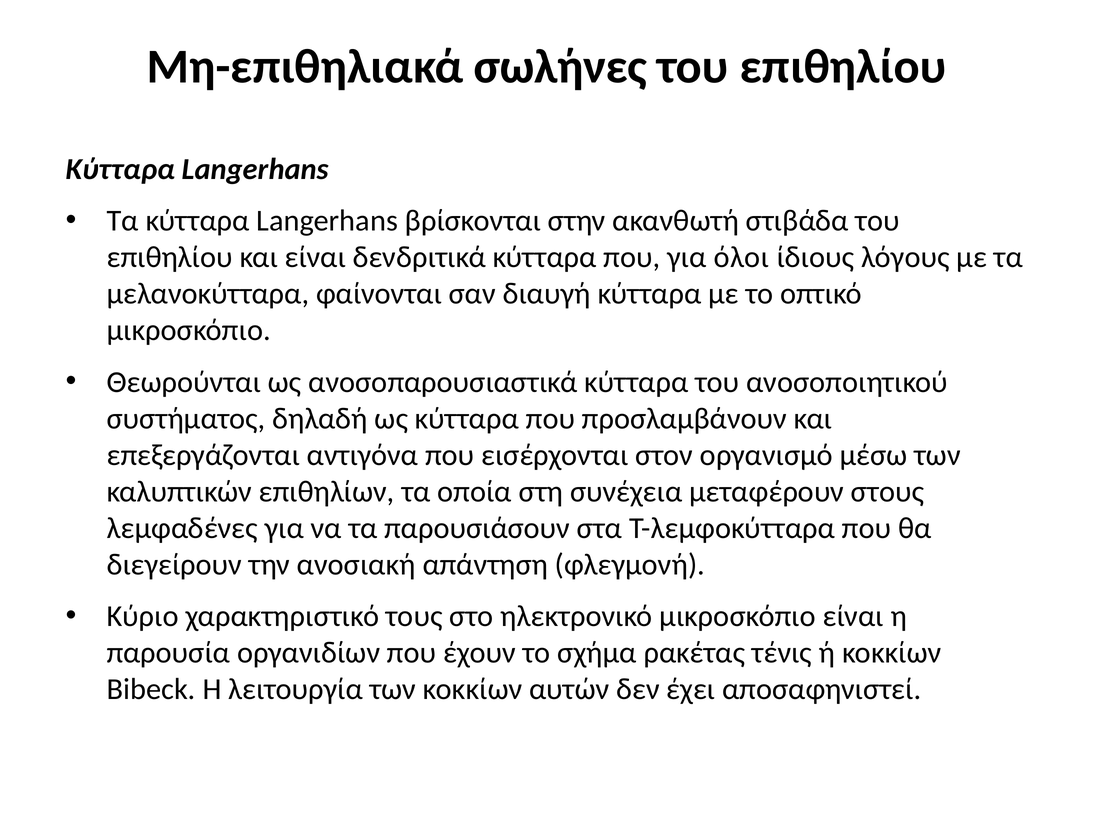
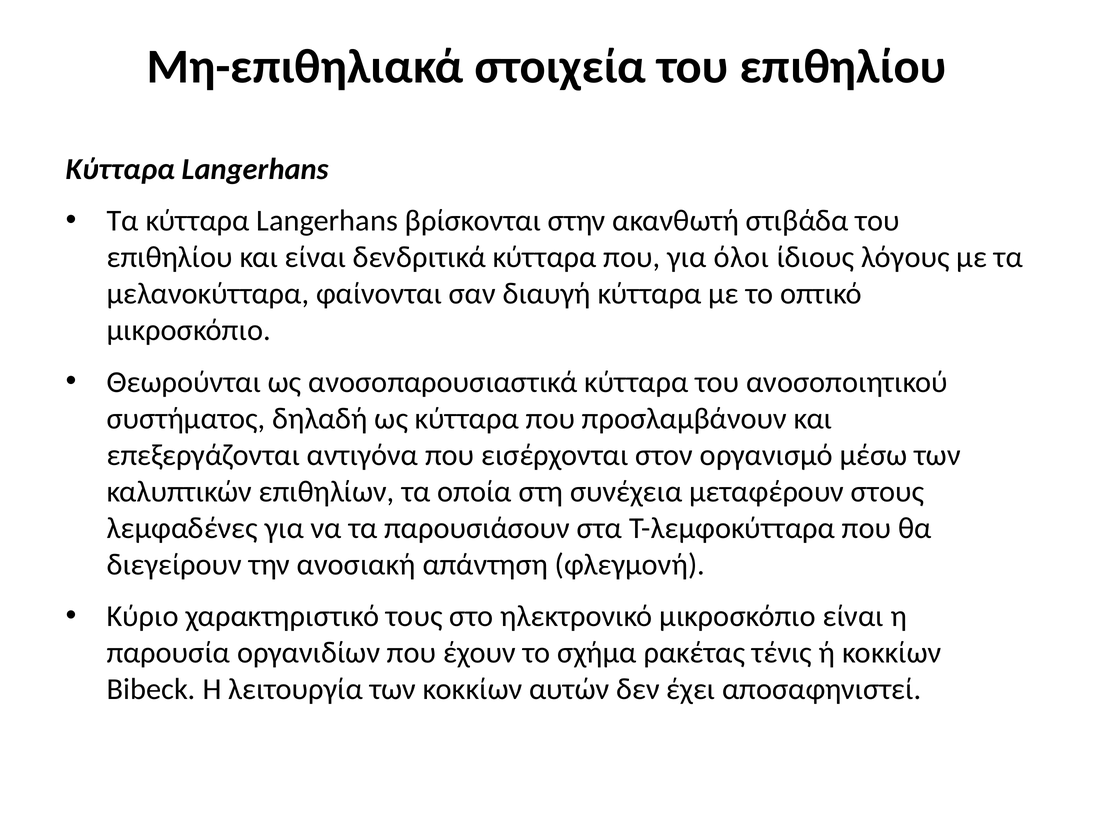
σωλήνες: σωλήνες -> στοιχεία
